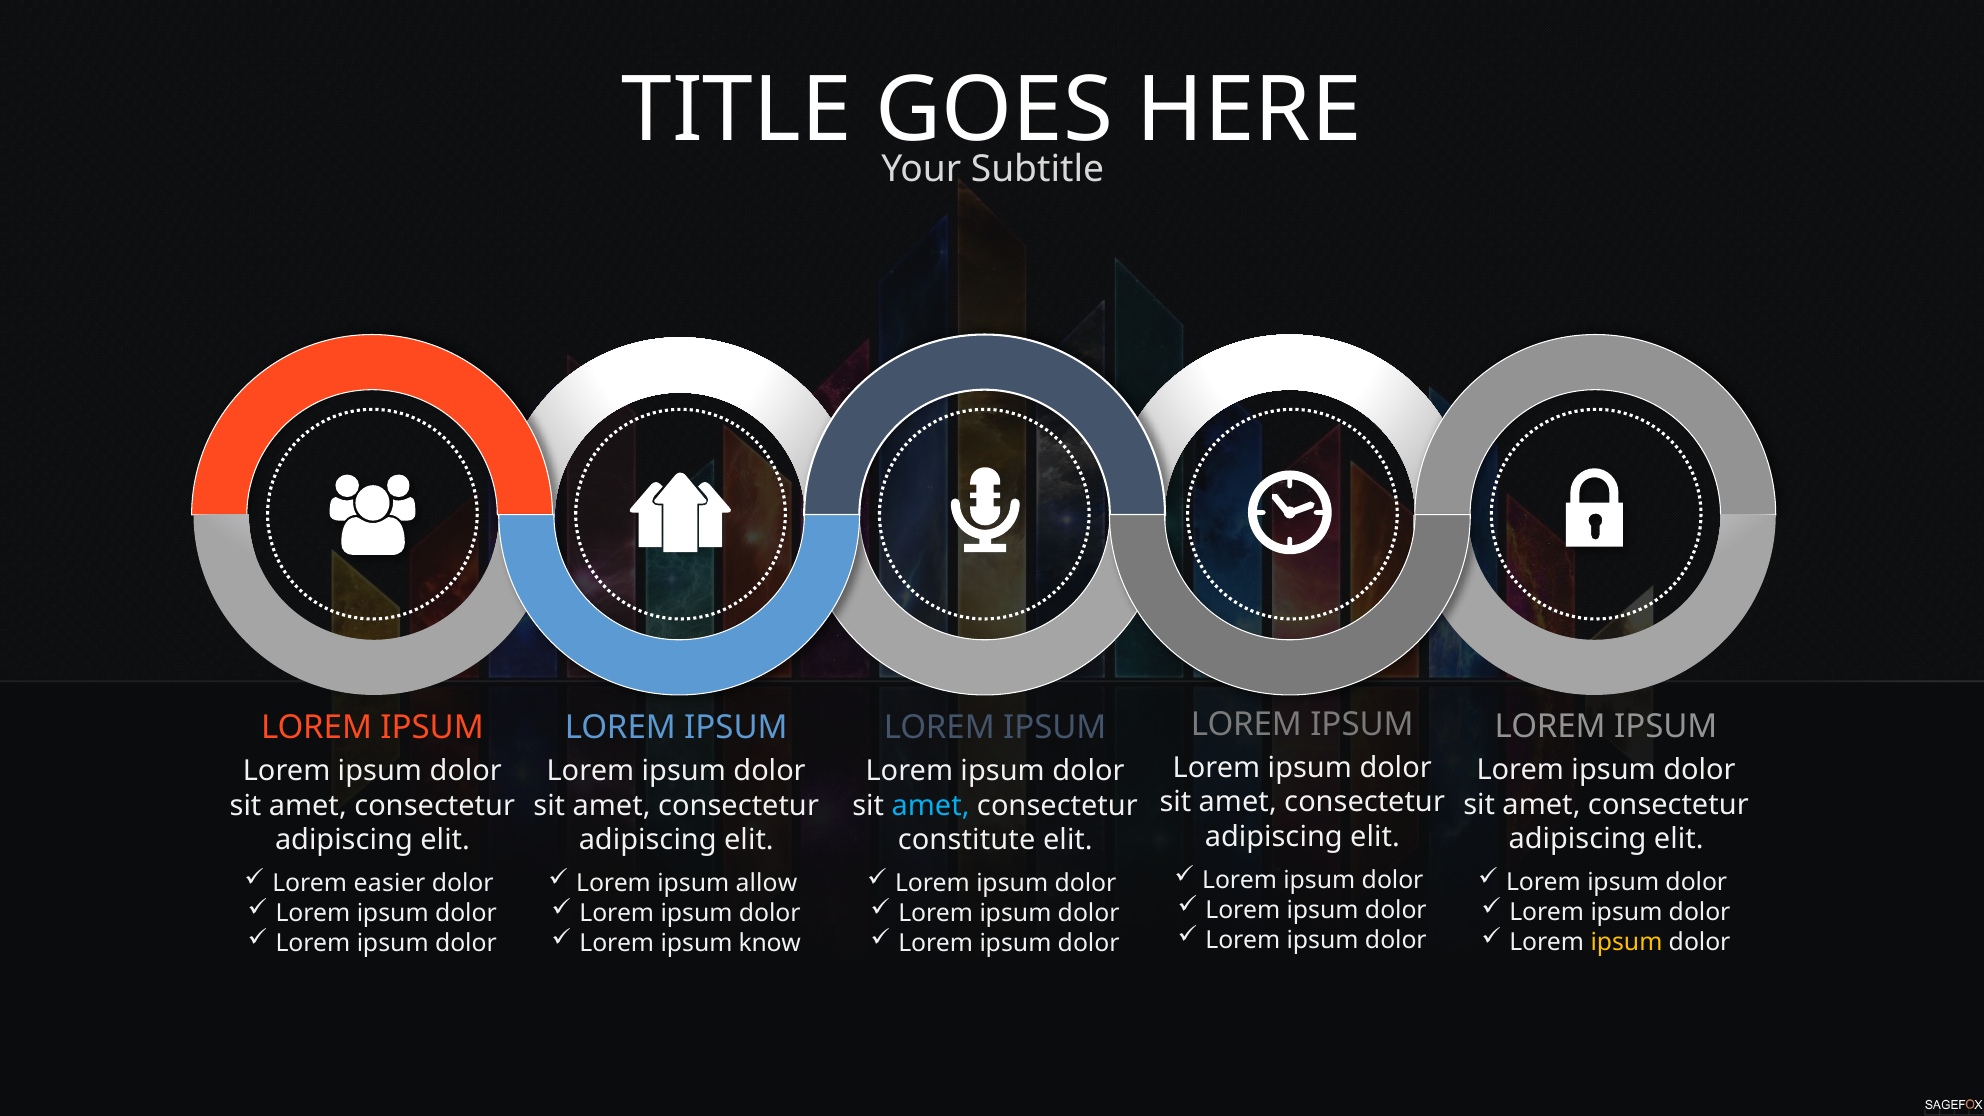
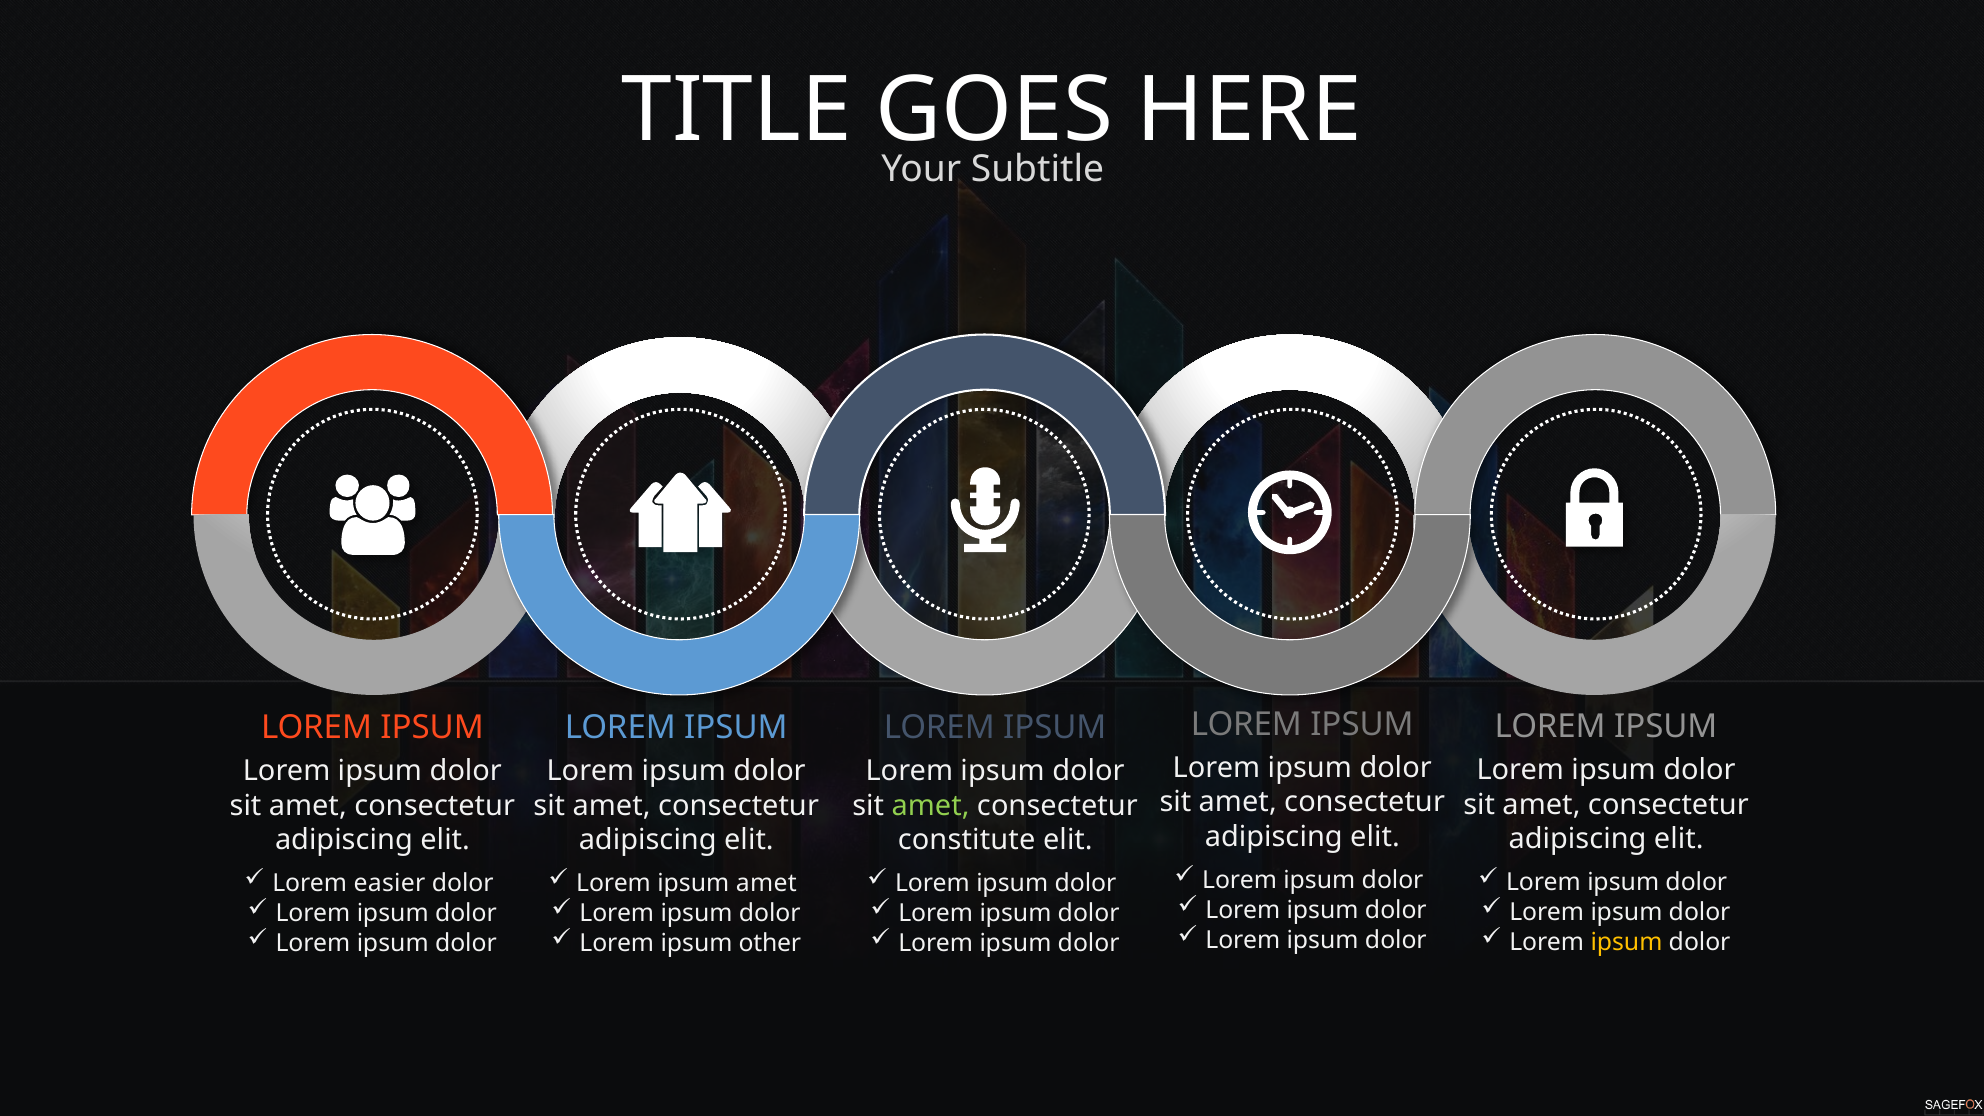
amet at (931, 805) colour: light blue -> light green
ipsum allow: allow -> amet
know: know -> other
